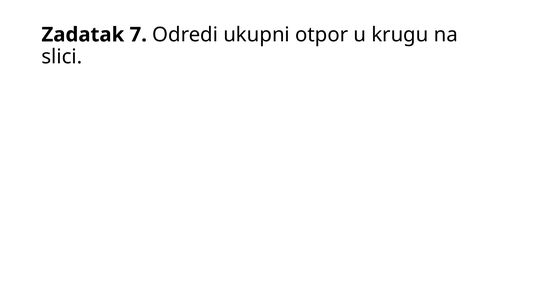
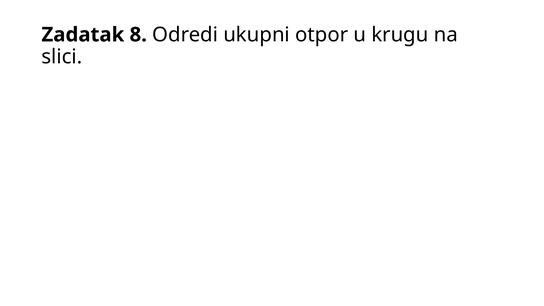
7: 7 -> 8
